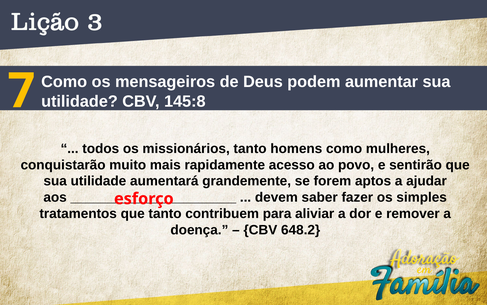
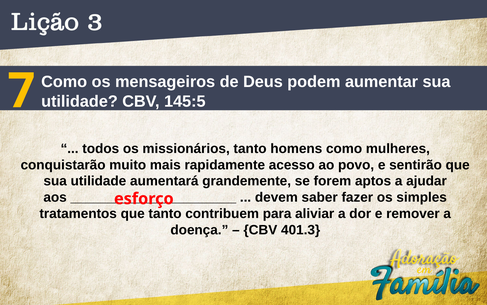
145:8: 145:8 -> 145:5
648.2: 648.2 -> 401.3
